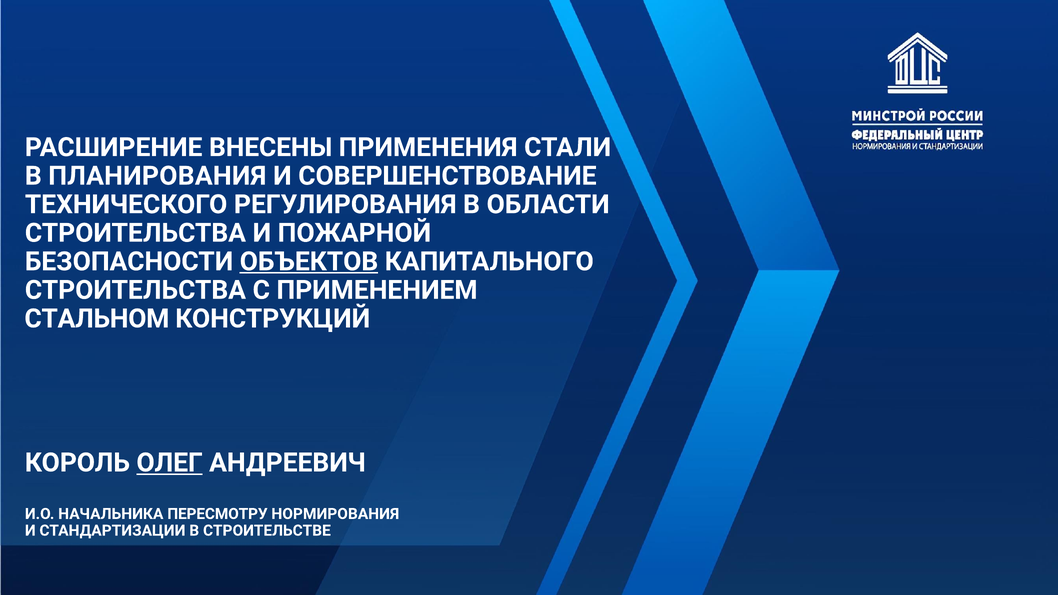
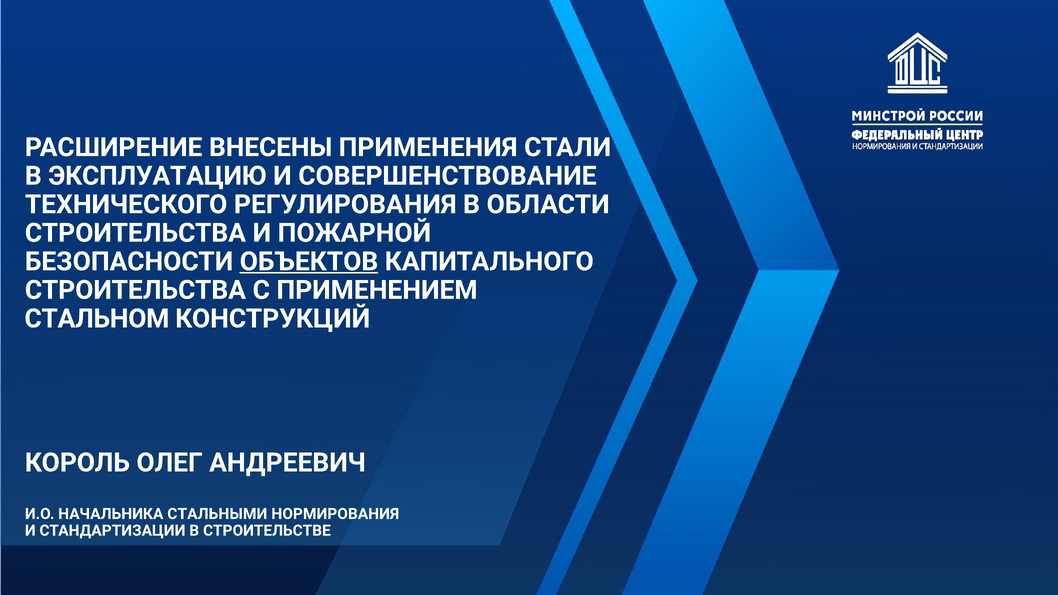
ПЛАНИРОВАНИЯ: ПЛАНИРОВАНИЯ -> ЭКСПЛУАТАЦИЮ
ОЛЕГ underline: present -> none
ПЕРЕСМОТРУ: ПЕРЕСМОТРУ -> СТАЛЬНЫМИ
